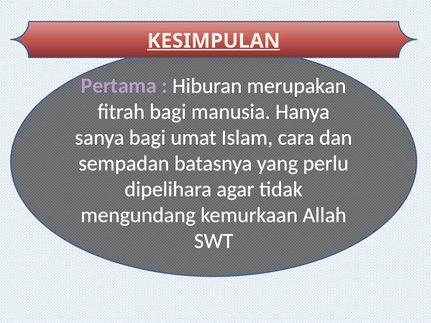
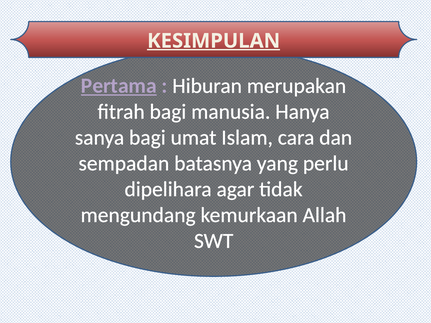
Pertama underline: none -> present
